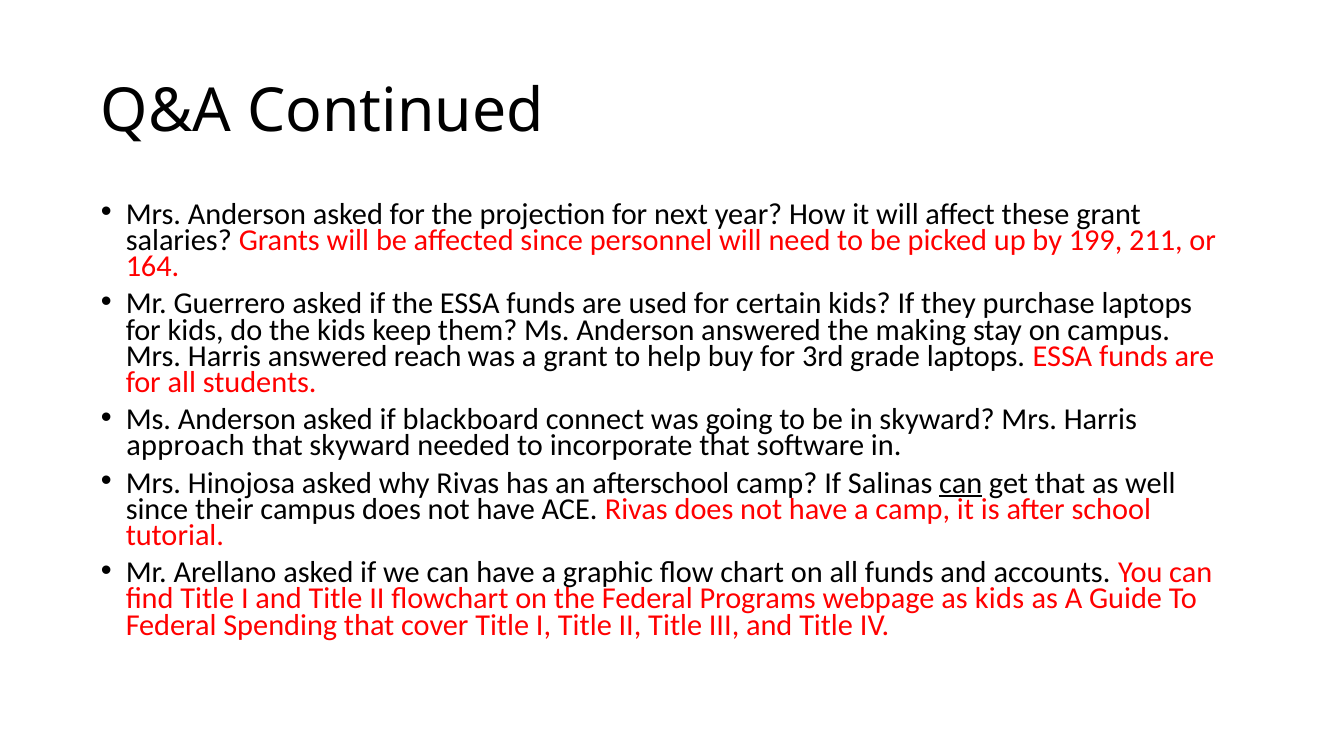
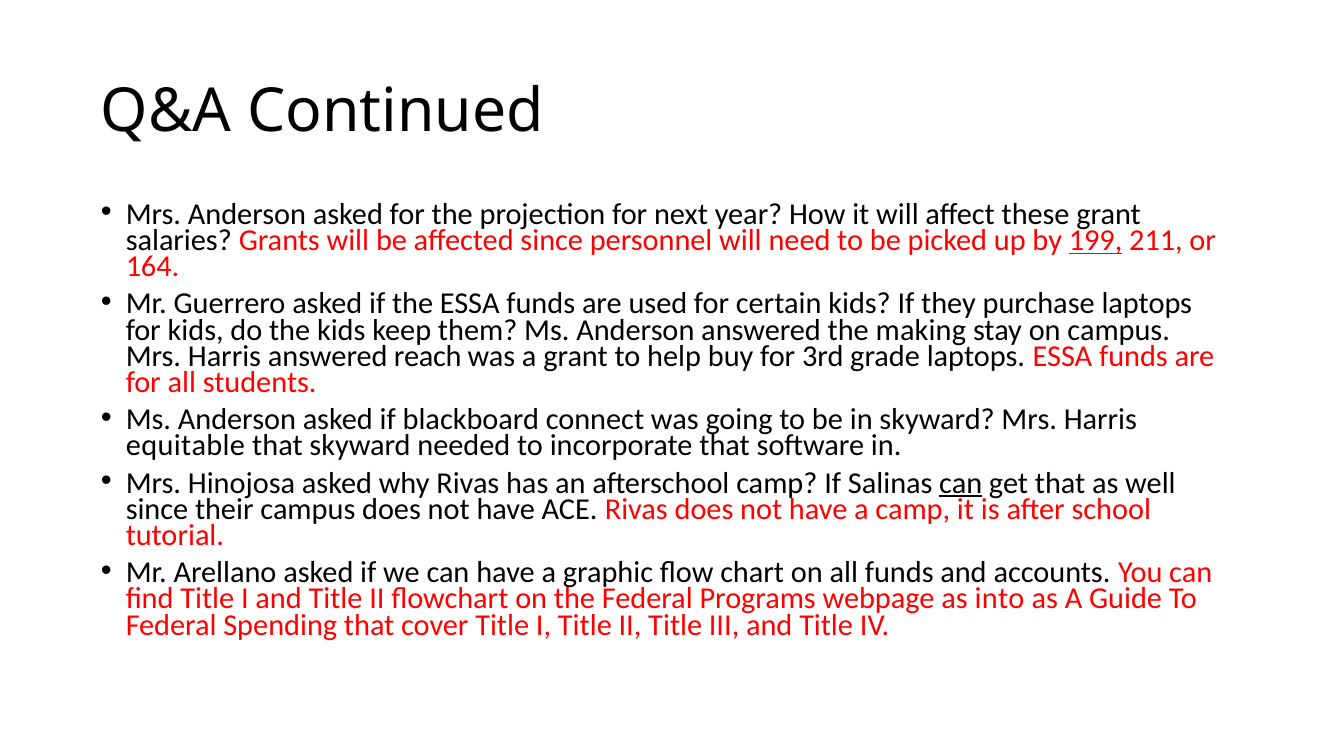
199 underline: none -> present
approach: approach -> equitable
as kids: kids -> into
